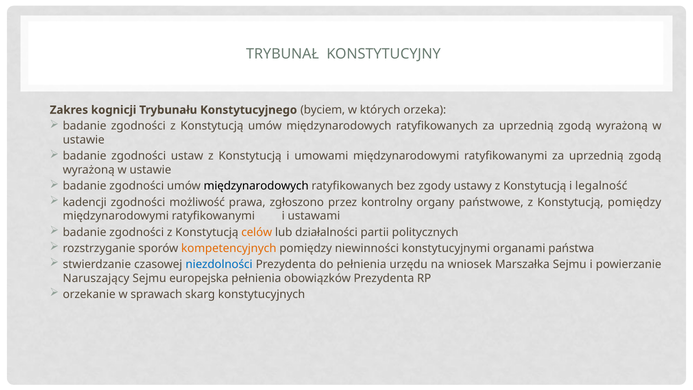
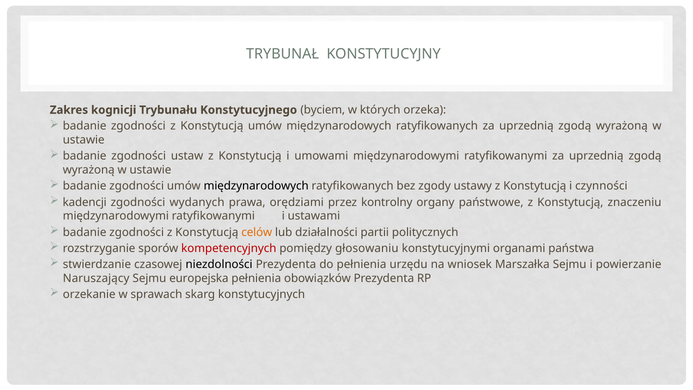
legalność: legalność -> czynności
możliwość: możliwość -> wydanych
zgłoszono: zgłoszono -> orędziami
Konstytucją pomiędzy: pomiędzy -> znaczeniu
kompetencyjnych colour: orange -> red
niewinności: niewinności -> głosowaniu
niezdolności colour: blue -> black
